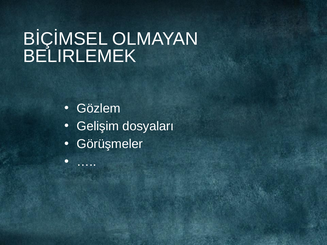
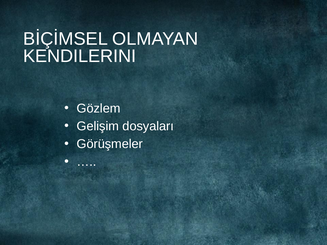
BELIRLEMEK: BELIRLEMEK -> KENDILERINI
